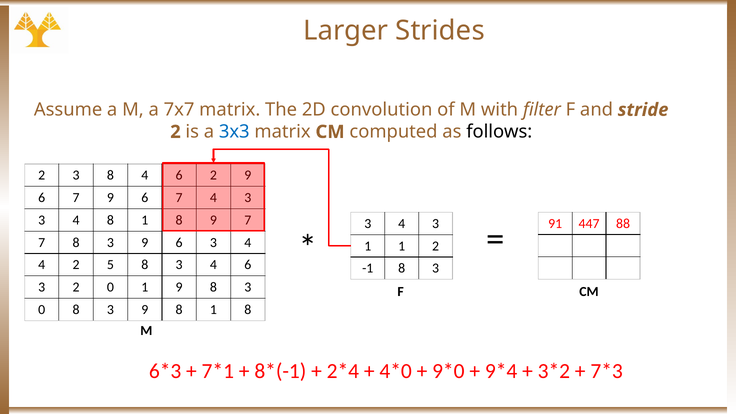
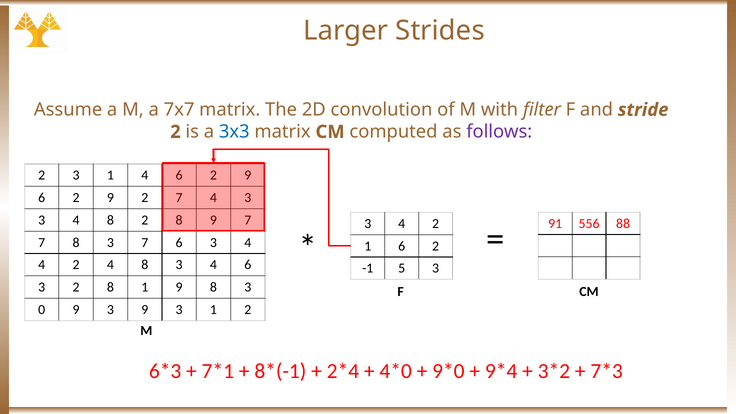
follows colour: black -> purple
2 3 8: 8 -> 1
7 at (76, 198): 7 -> 2
6 at (145, 198): 6 -> 2
4 8 1: 1 -> 2
447: 447 -> 556
3 4 3: 3 -> 2
7 8 3 9: 9 -> 7
1 1: 1 -> 6
2 5: 5 -> 4
-1 8: 8 -> 5
3 2 0: 0 -> 8
0 8: 8 -> 9
3 9 8: 8 -> 3
8 at (248, 310): 8 -> 2
